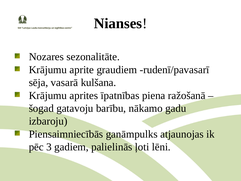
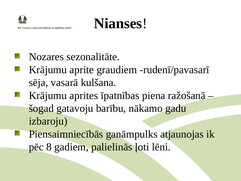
3: 3 -> 8
